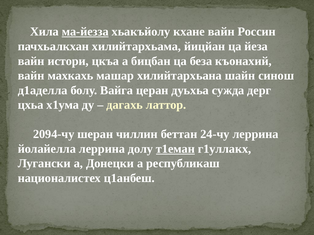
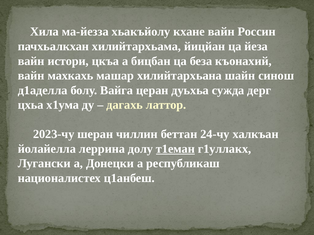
ма-йезза underline: present -> none
2094-чу: 2094-чу -> 2023-чу
24-чу леррина: леррина -> халкъан
